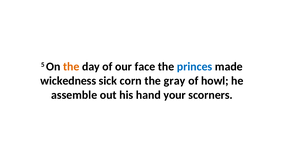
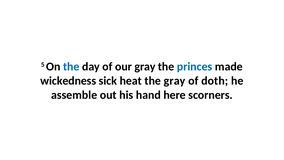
the at (71, 66) colour: orange -> blue
our face: face -> gray
corn: corn -> heat
howl: howl -> doth
your: your -> here
